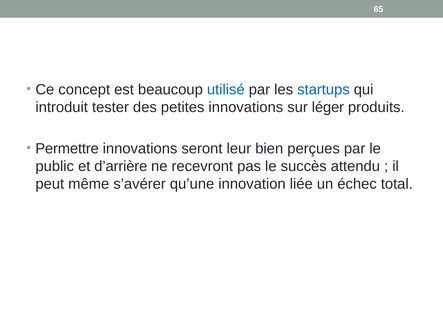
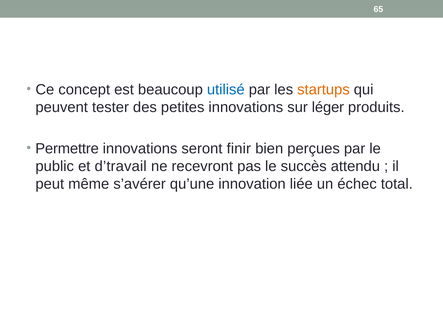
startups colour: blue -> orange
introduit: introduit -> peuvent
leur: leur -> finir
d’arrière: d’arrière -> d’travail
